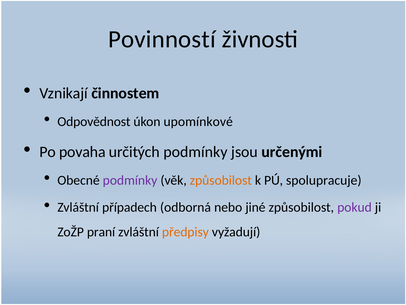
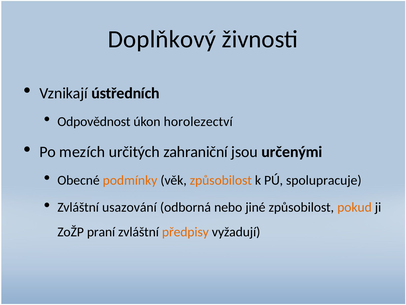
Povinností: Povinností -> Doplňkový
činnostem: činnostem -> ústředních
upomínkové: upomínkové -> horolezectví
povaha: povaha -> mezích
určitých podmínky: podmínky -> zahraniční
podmínky at (130, 180) colour: purple -> orange
případech: případech -> usazování
pokud colour: purple -> orange
